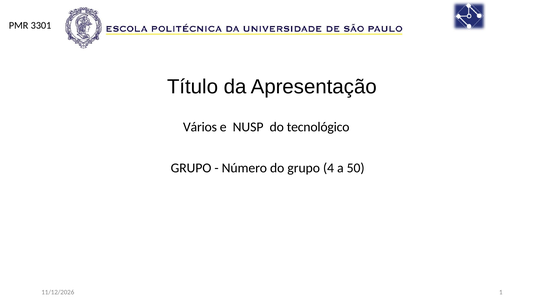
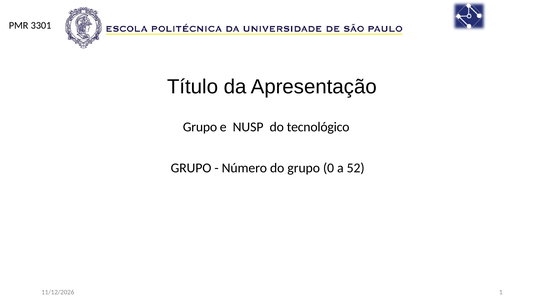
Vários at (200, 127): Vários -> Grupo
4: 4 -> 0
50: 50 -> 52
